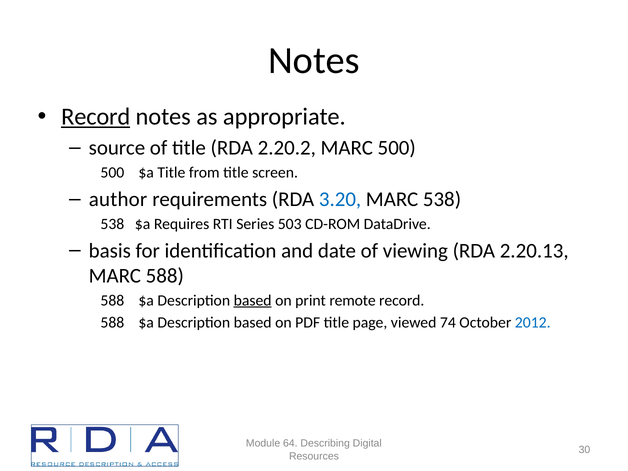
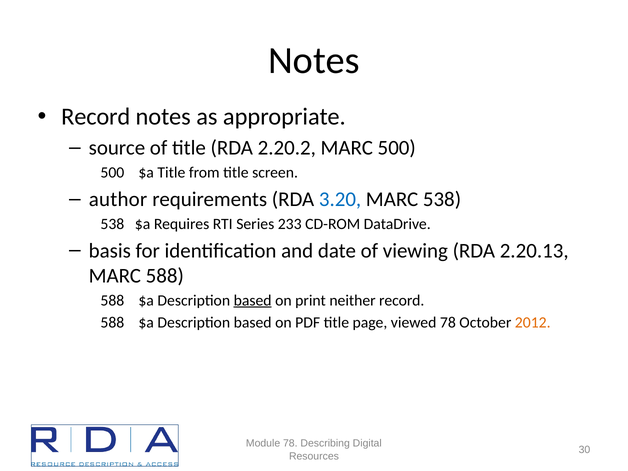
Record at (96, 117) underline: present -> none
503: 503 -> 233
remote: remote -> neither
viewed 74: 74 -> 78
2012 colour: blue -> orange
Module 64: 64 -> 78
